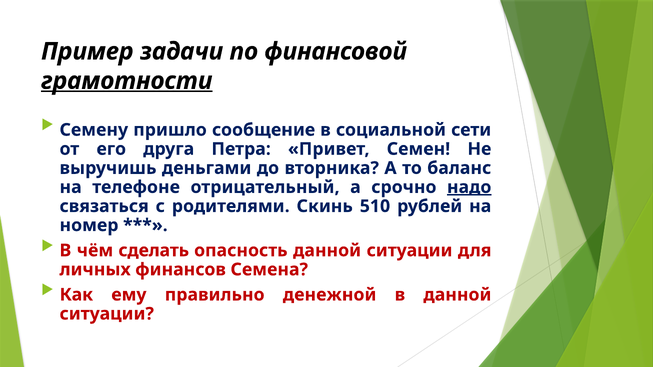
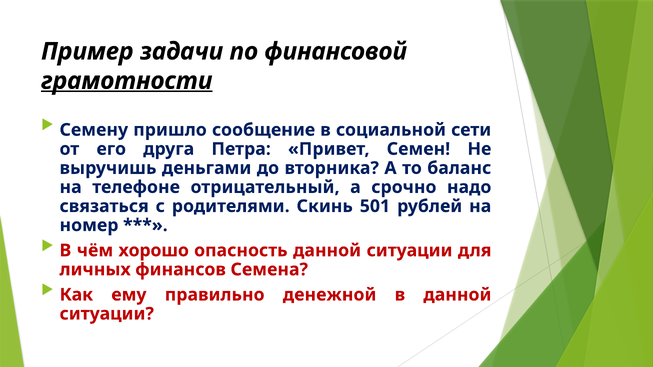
надо underline: present -> none
510: 510 -> 501
сделать: сделать -> хорошо
